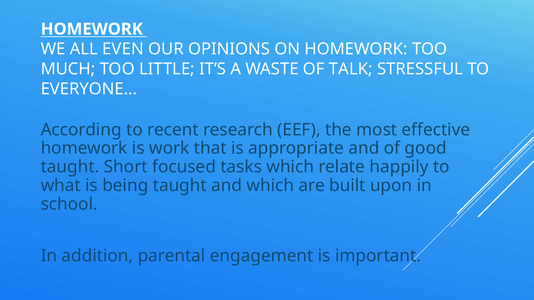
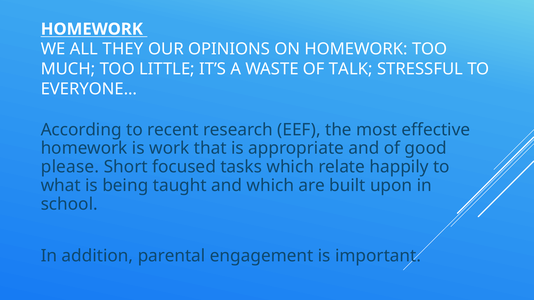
EVEN: EVEN -> THEY
taught at (70, 167): taught -> please
